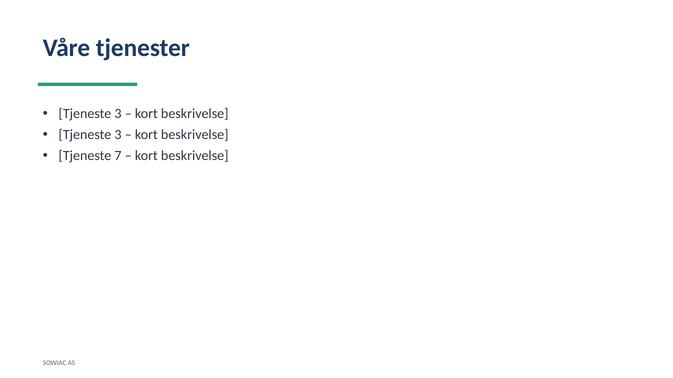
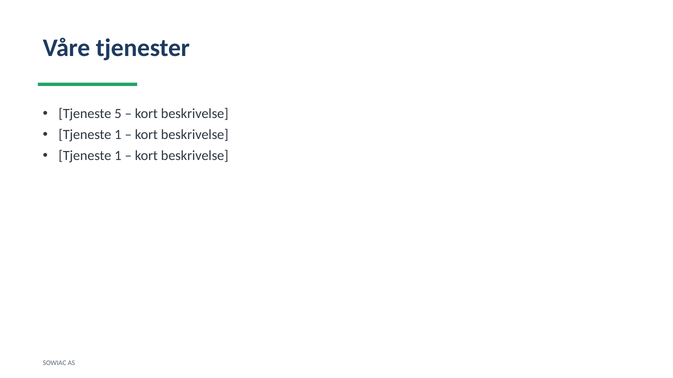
3 at (118, 114): 3 -> 5
3 at (118, 135): 3 -> 1
7 at (118, 156): 7 -> 1
